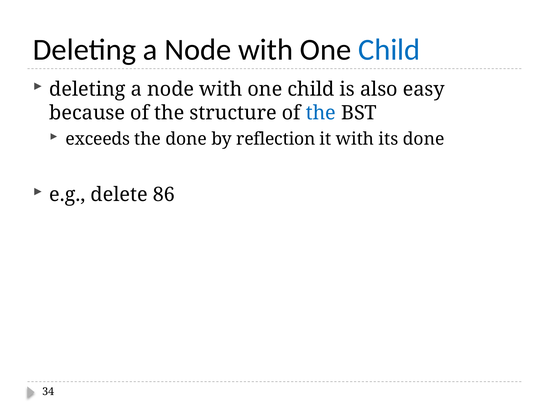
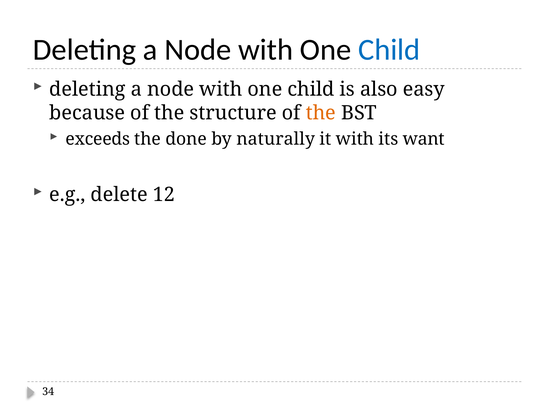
the at (321, 113) colour: blue -> orange
reflection: reflection -> naturally
its done: done -> want
86: 86 -> 12
